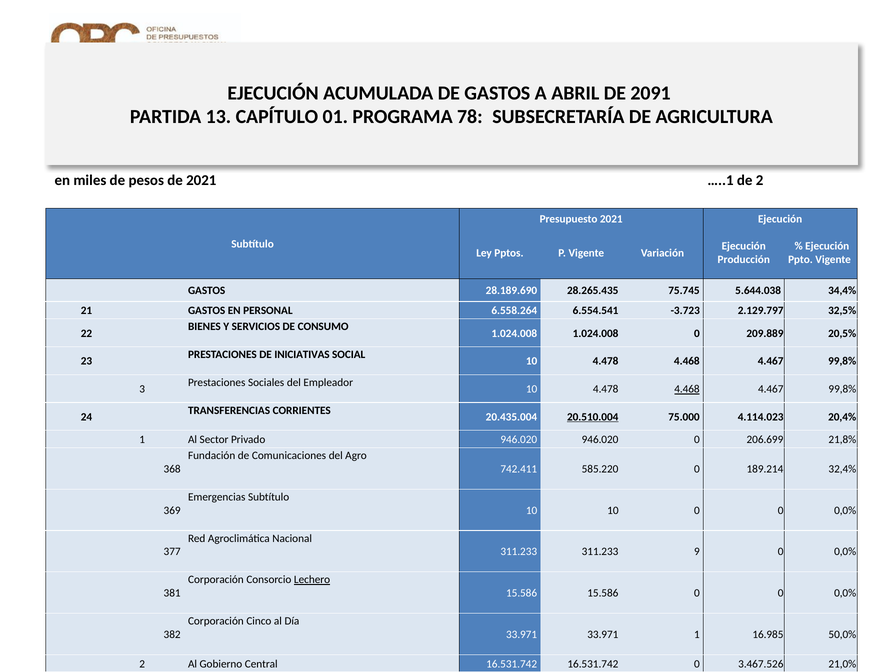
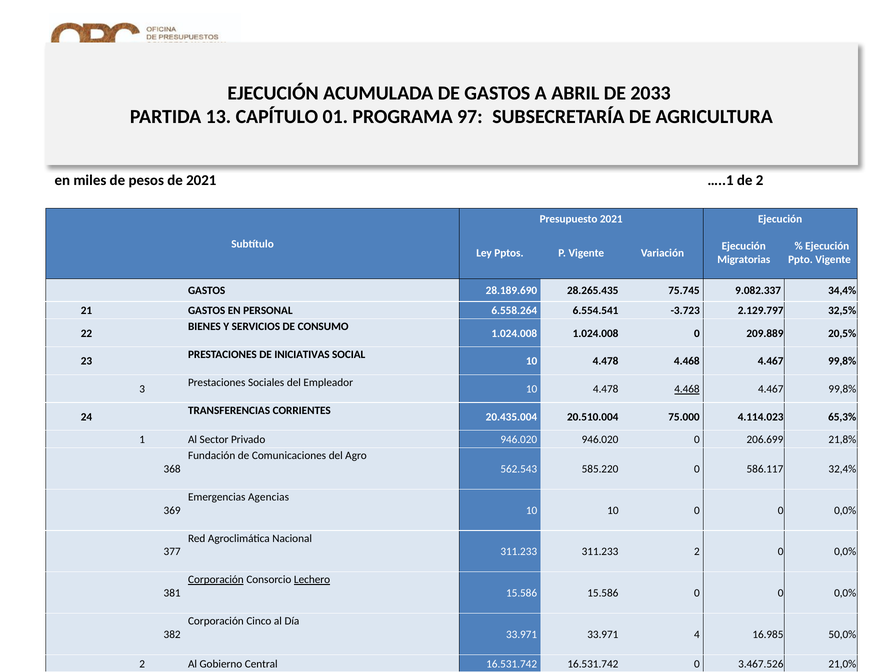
2091: 2091 -> 2033
78: 78 -> 97
Producción at (744, 260): Producción -> Migratorias
5.644.038: 5.644.038 -> 9.082.337
20.510.004 underline: present -> none
20,4%: 20,4% -> 65,3%
742.411: 742.411 -> 562.543
189.214: 189.214 -> 586.117
Emergencias Subtítulo: Subtítulo -> Agencias
311.233 9: 9 -> 2
Corporación at (216, 580) underline: none -> present
33.971 1: 1 -> 4
